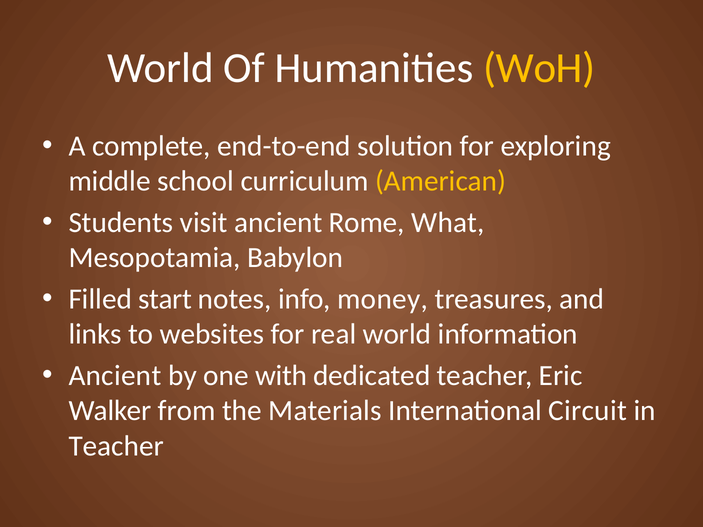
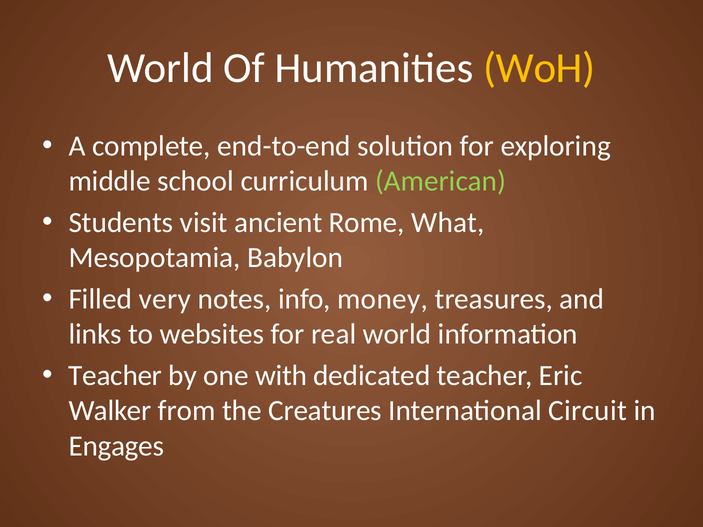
American colour: yellow -> light green
start: start -> very
Ancient at (115, 376): Ancient -> Teacher
Materials: Materials -> Creatures
Teacher at (116, 446): Teacher -> Engages
